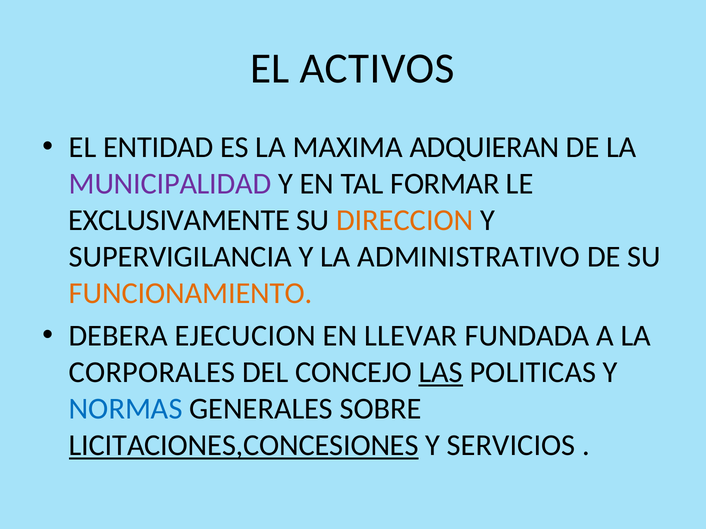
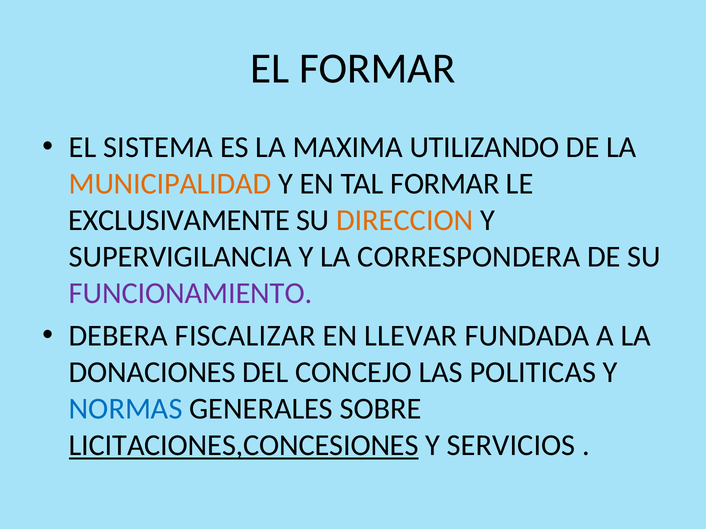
EL ACTIVOS: ACTIVOS -> FORMAR
ENTIDAD: ENTIDAD -> SISTEMA
ADQUIERAN: ADQUIERAN -> UTILIZANDO
MUNICIPALIDAD colour: purple -> orange
ADMINISTRATIVO: ADMINISTRATIVO -> CORRESPONDERA
FUNCIONAMIENTO colour: orange -> purple
EJECUCION: EJECUCION -> FISCALIZAR
CORPORALES: CORPORALES -> DONACIONES
LAS underline: present -> none
